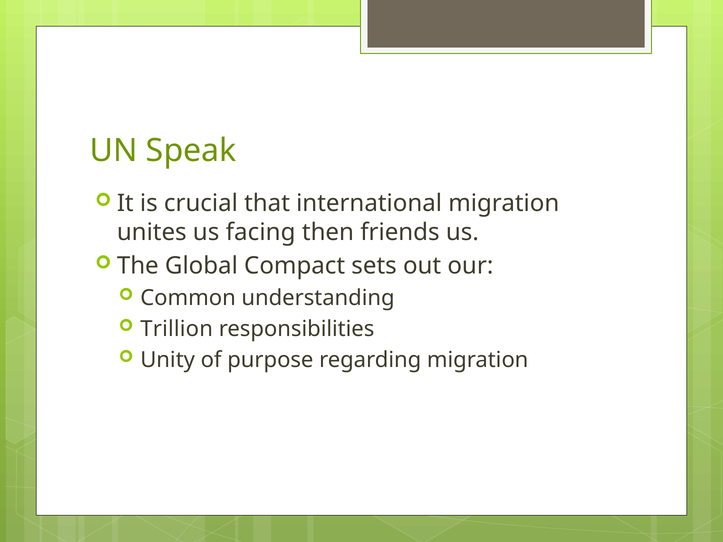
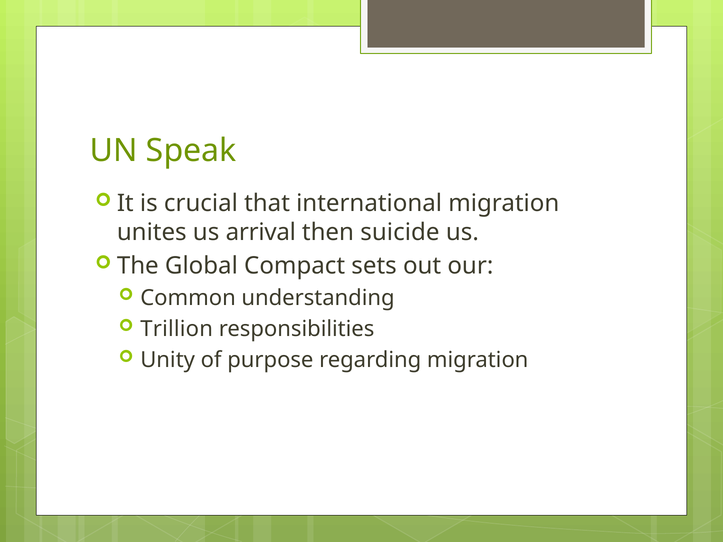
facing: facing -> arrival
friends: friends -> suicide
